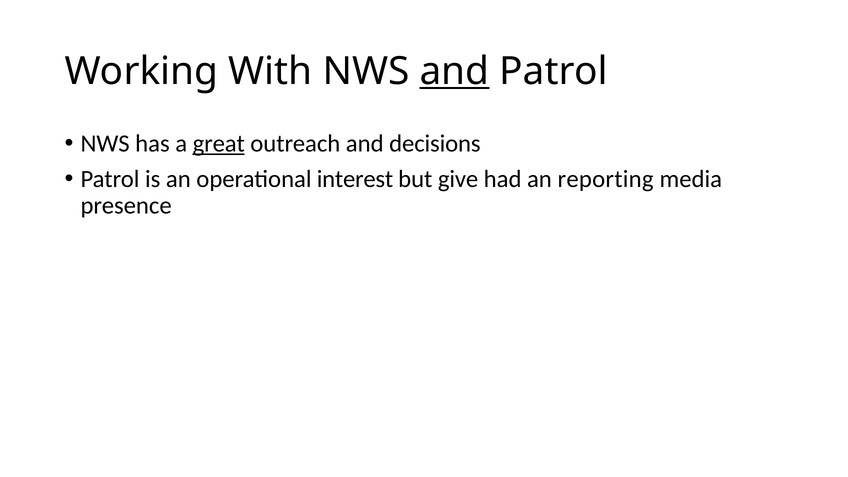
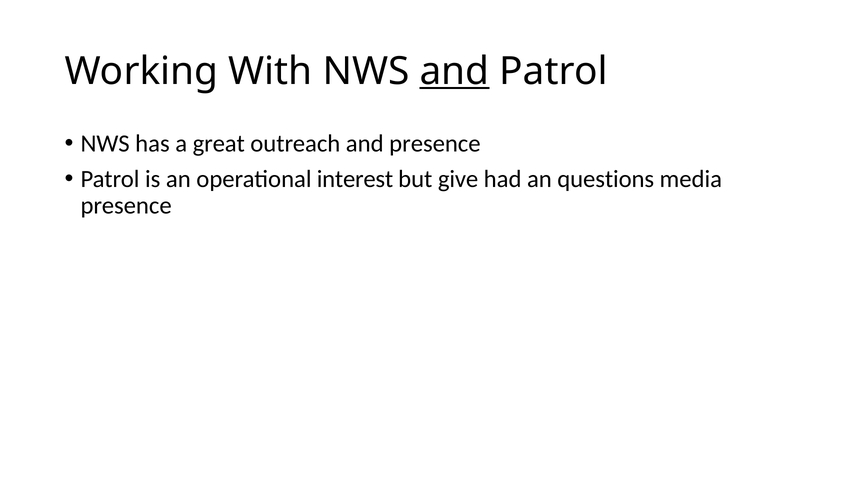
great underline: present -> none
and decisions: decisions -> presence
reporting: reporting -> questions
